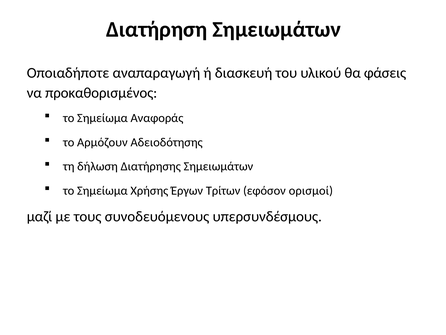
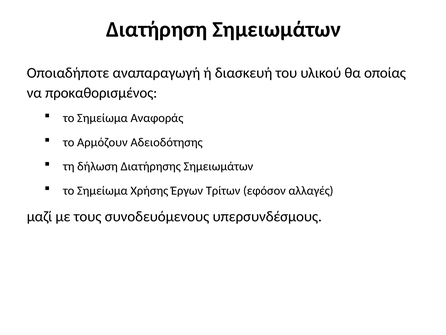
φάσεις: φάσεις -> οποίας
ορισμοί: ορισμοί -> αλλαγές
